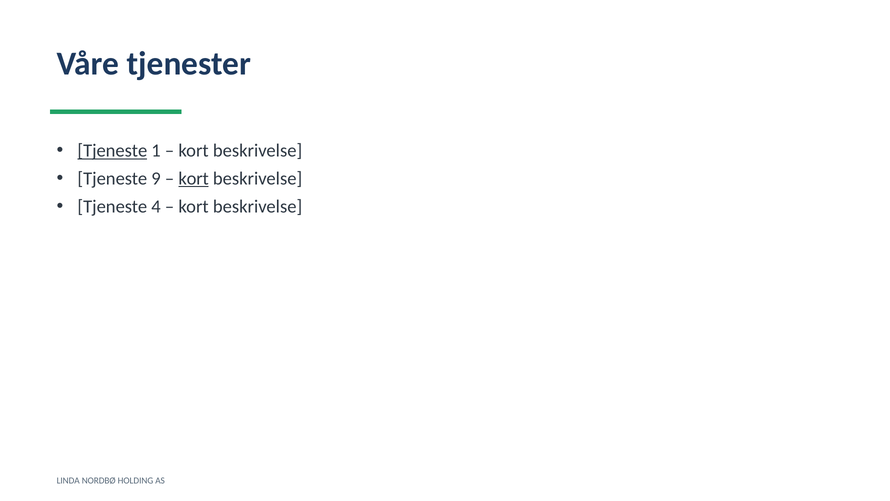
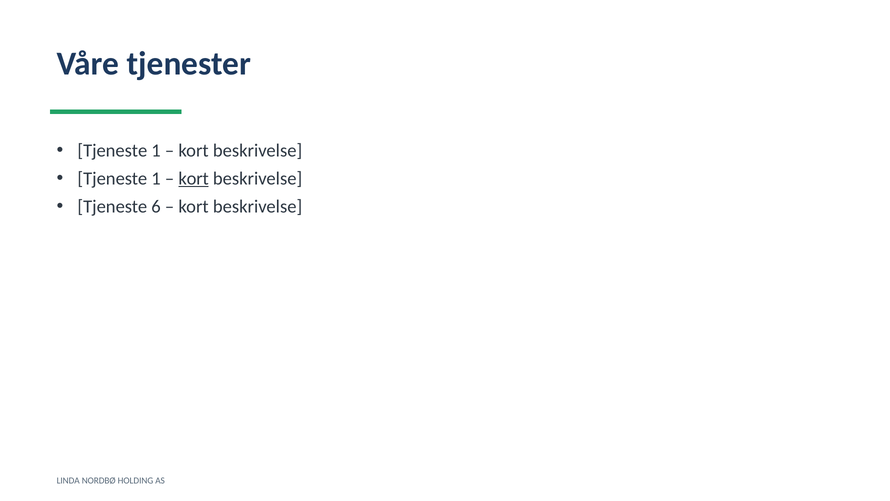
Tjeneste at (112, 151) underline: present -> none
9 at (156, 179): 9 -> 1
4: 4 -> 6
